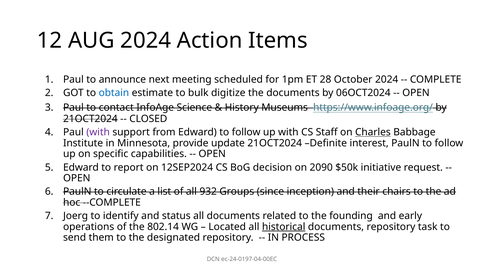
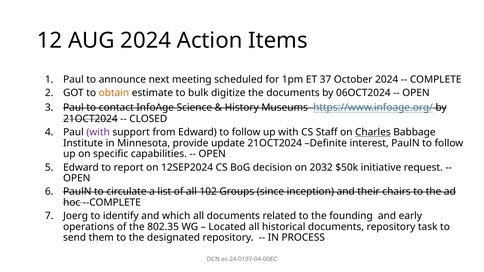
28: 28 -> 37
obtain colour: blue -> orange
2090: 2090 -> 2032
932: 932 -> 102
status: status -> which
802.14: 802.14 -> 802.35
historical underline: present -> none
